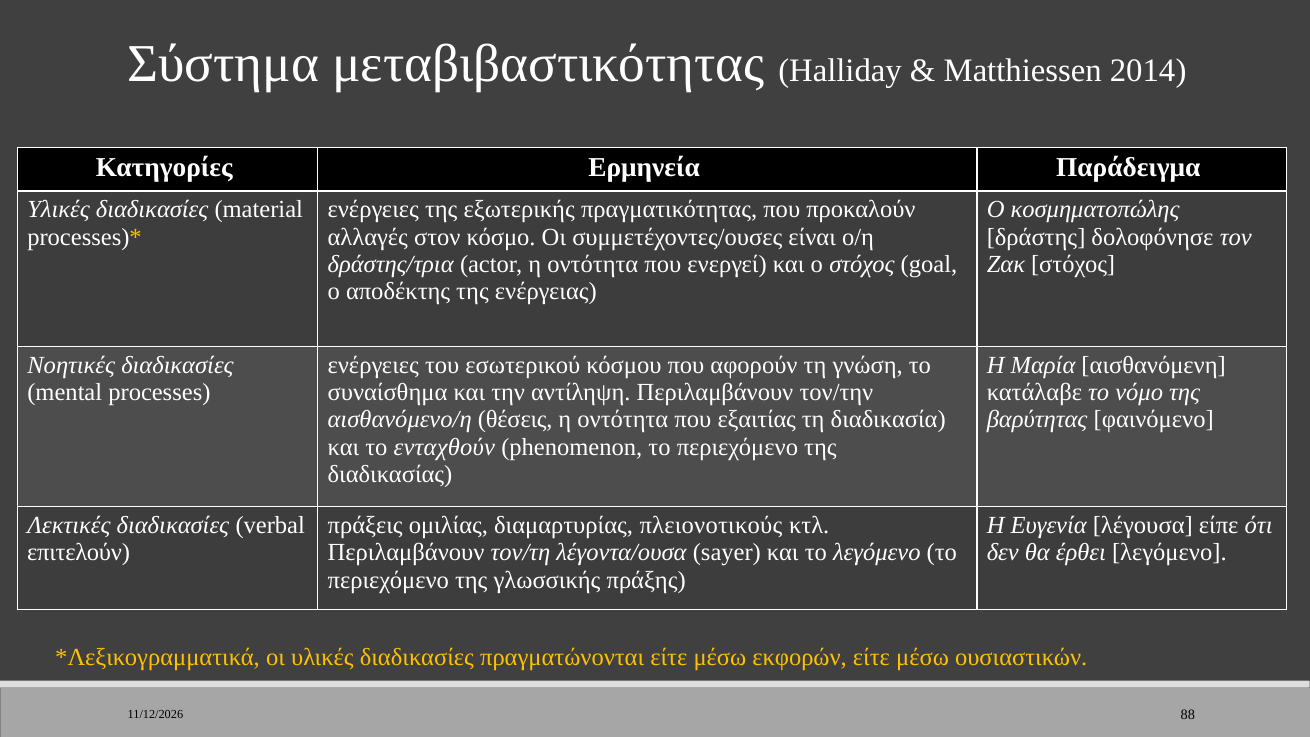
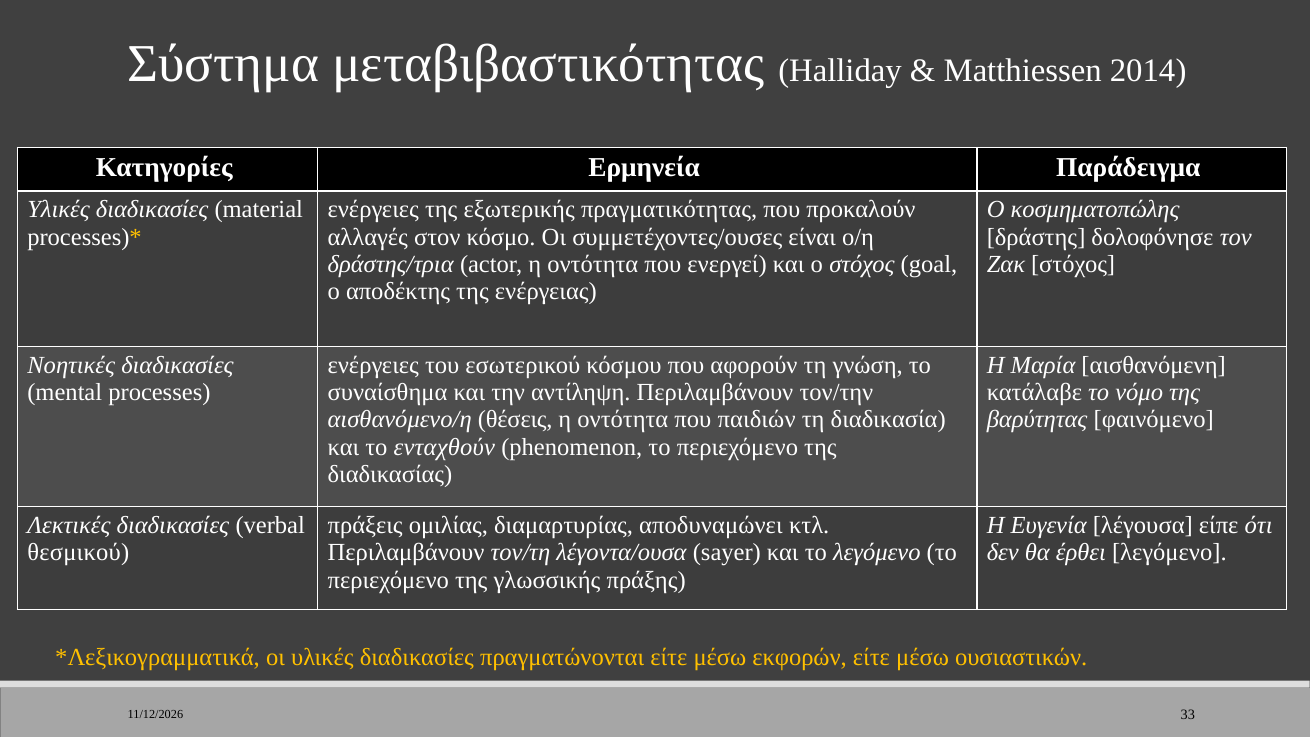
εξαιτίας: εξαιτίας -> παιδιών
πλειονοτικούς: πλειονοτικούς -> αποδυναμώνει
επιτελούν: επιτελούν -> θεσμικού
88: 88 -> 33
